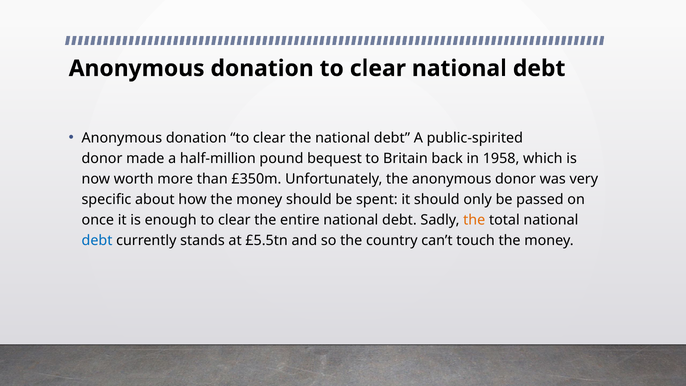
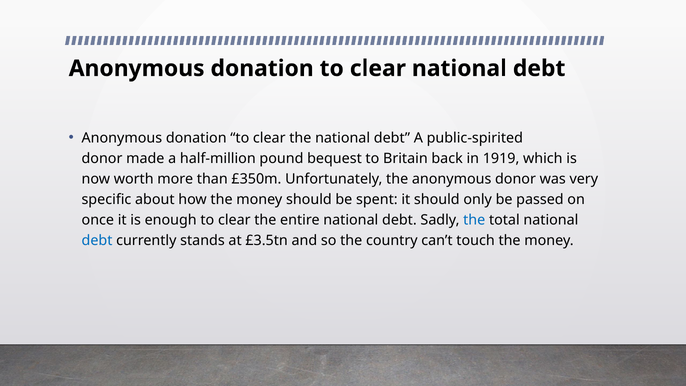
1958: 1958 -> 1919
the at (474, 220) colour: orange -> blue
£5.5tn: £5.5tn -> £3.5tn
